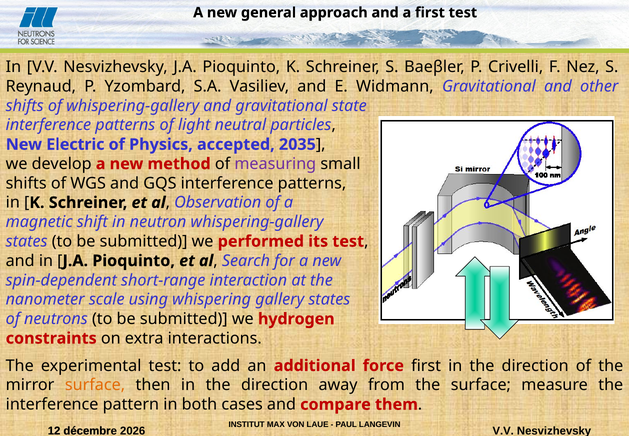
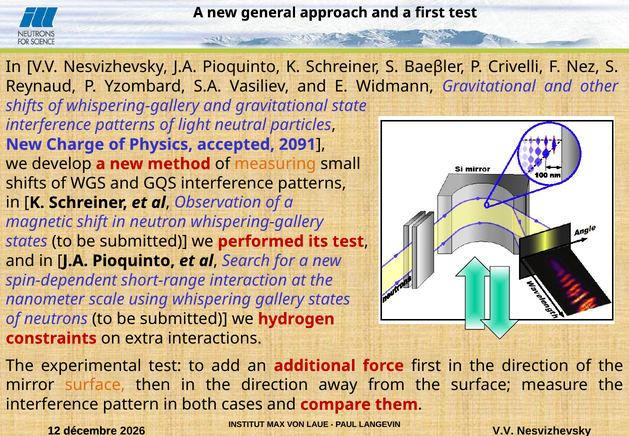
Electric: Electric -> Charge
2035: 2035 -> 2091
measuring colour: purple -> orange
